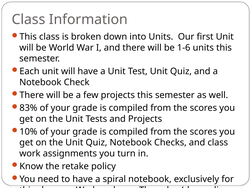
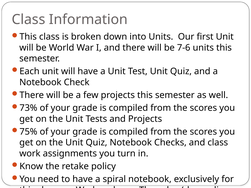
1-6: 1-6 -> 7-6
83%: 83% -> 73%
10%: 10% -> 75%
